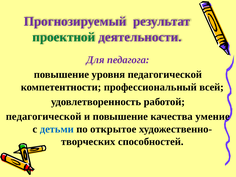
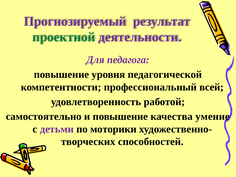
педагогической at (44, 116): педагогической -> самостоятельно
детьми colour: blue -> purple
открытое: открытое -> моторики
